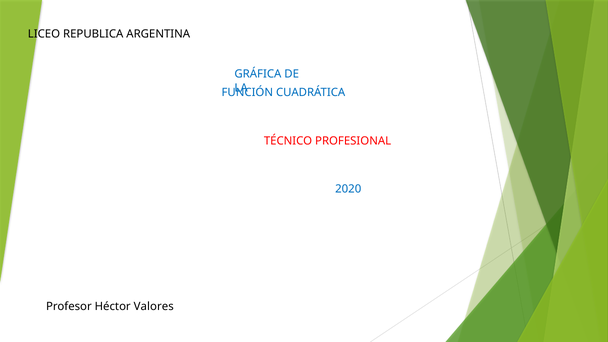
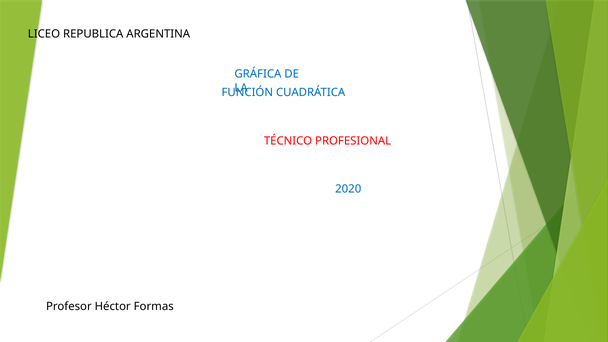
Valores: Valores -> Formas
